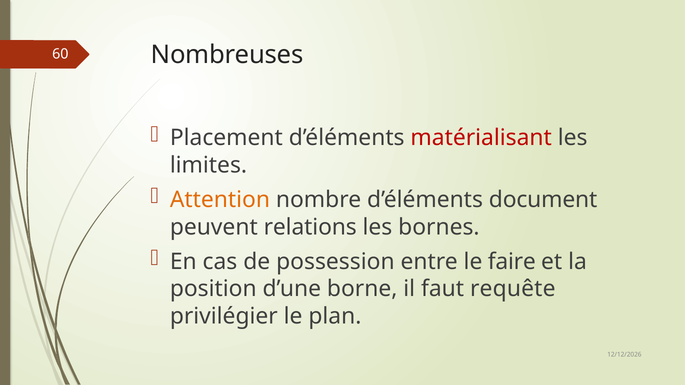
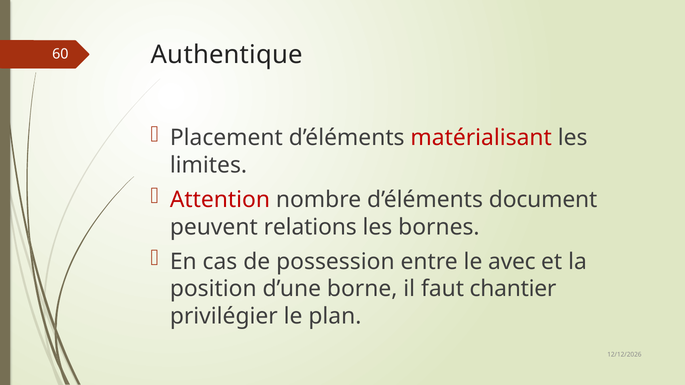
Nombreuses: Nombreuses -> Authentique
Attention colour: orange -> red
faire: faire -> avec
requête: requête -> chantier
